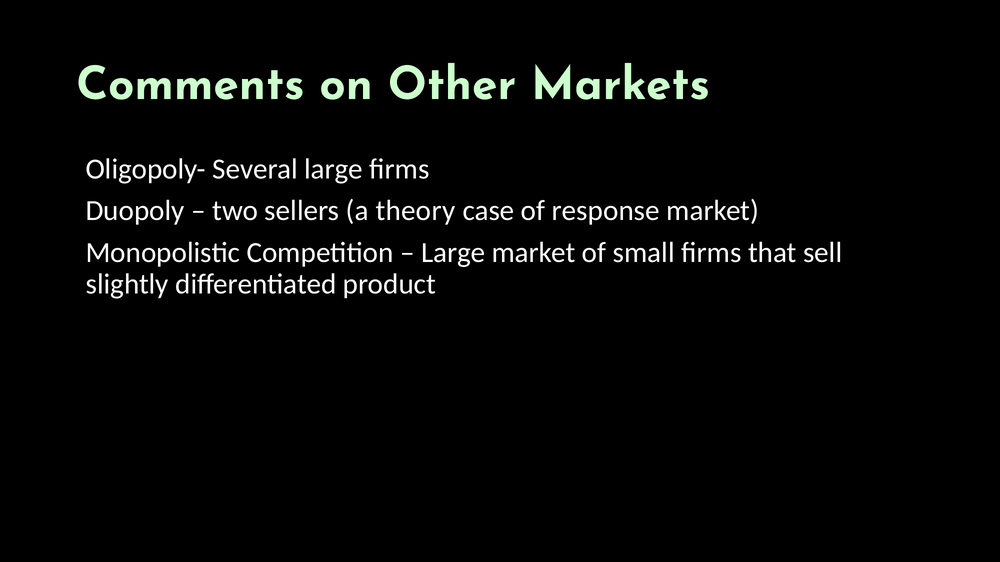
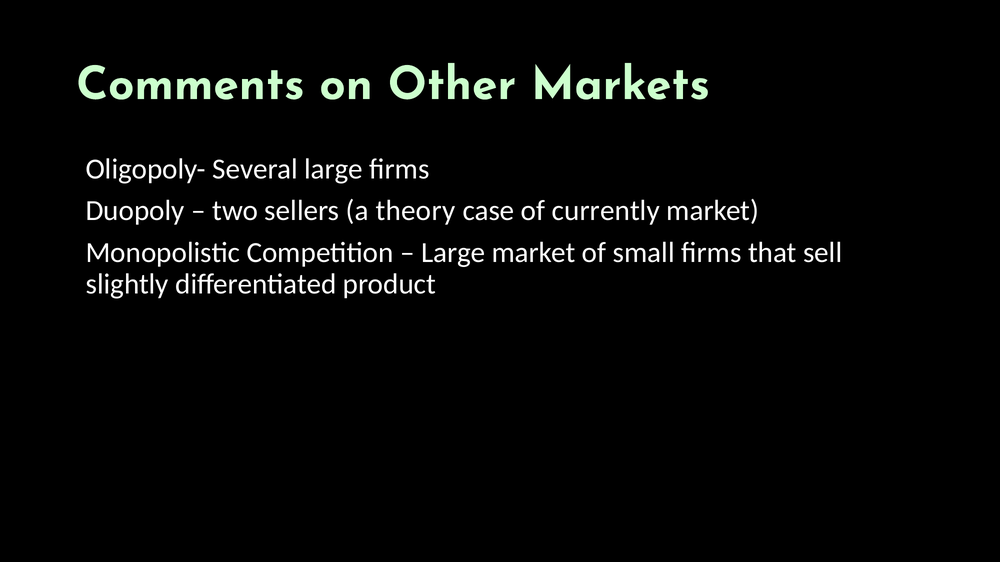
response: response -> currently
